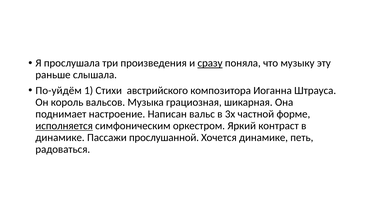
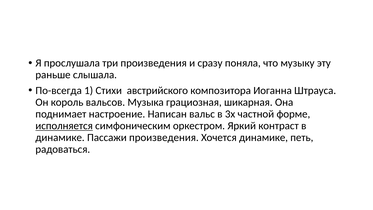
сразу underline: present -> none
По-уйдём: По-уйдём -> По-всегда
Пассажи прослушанной: прослушанной -> произведения
